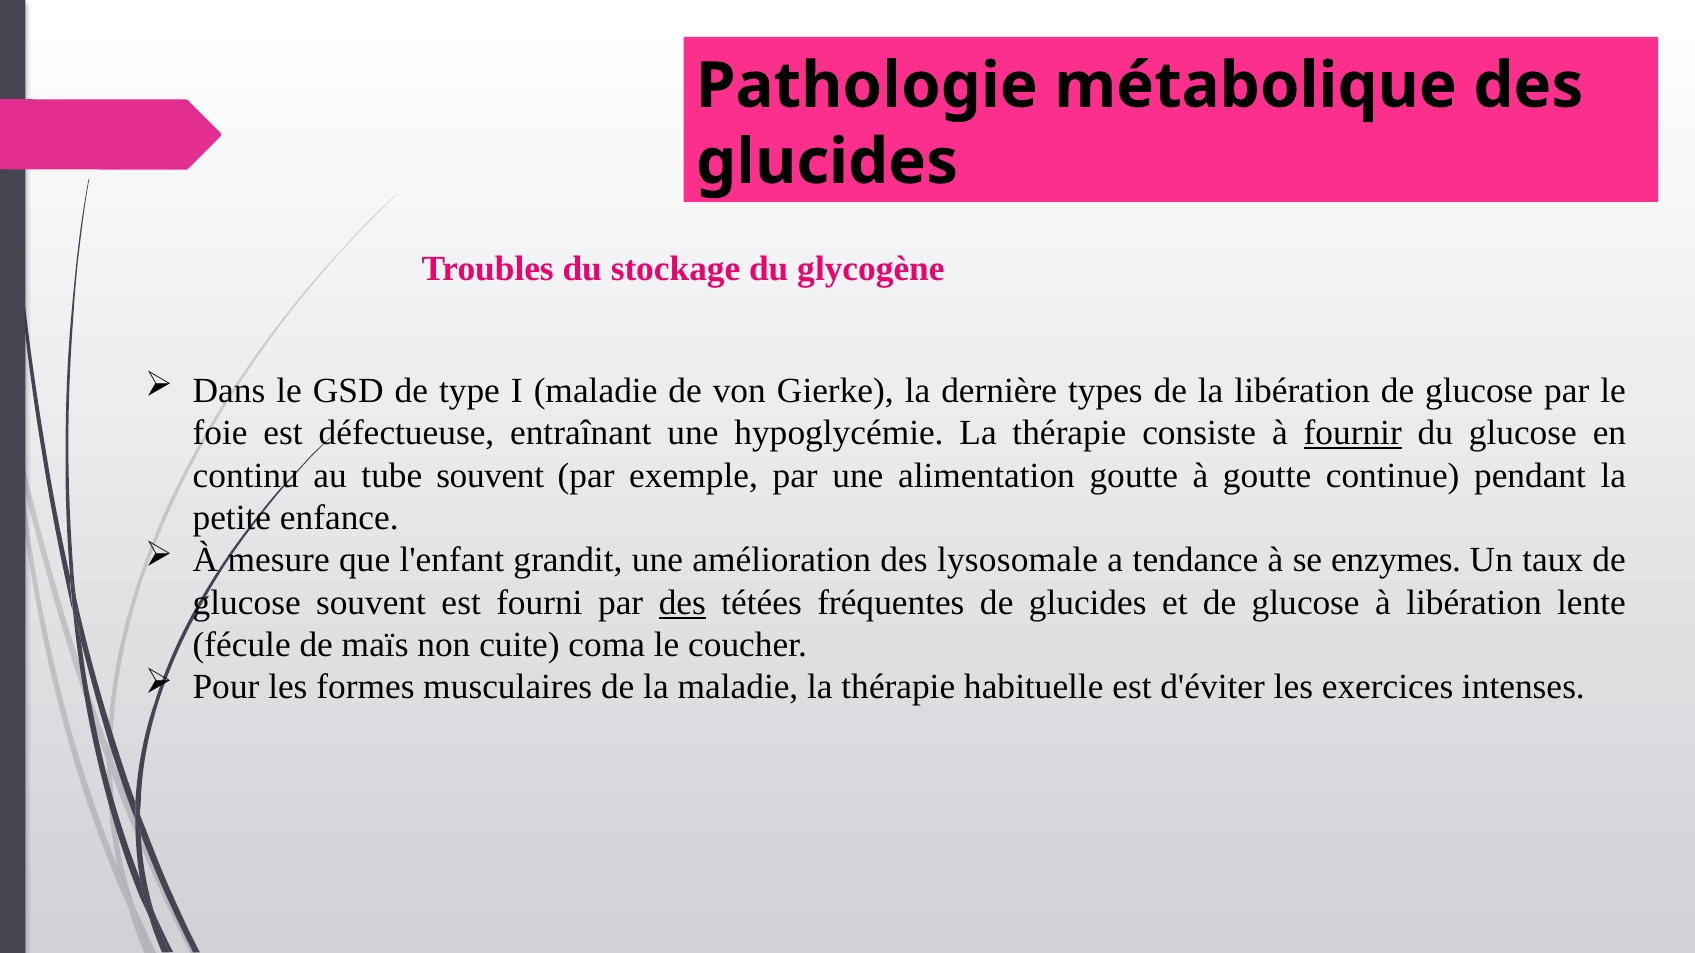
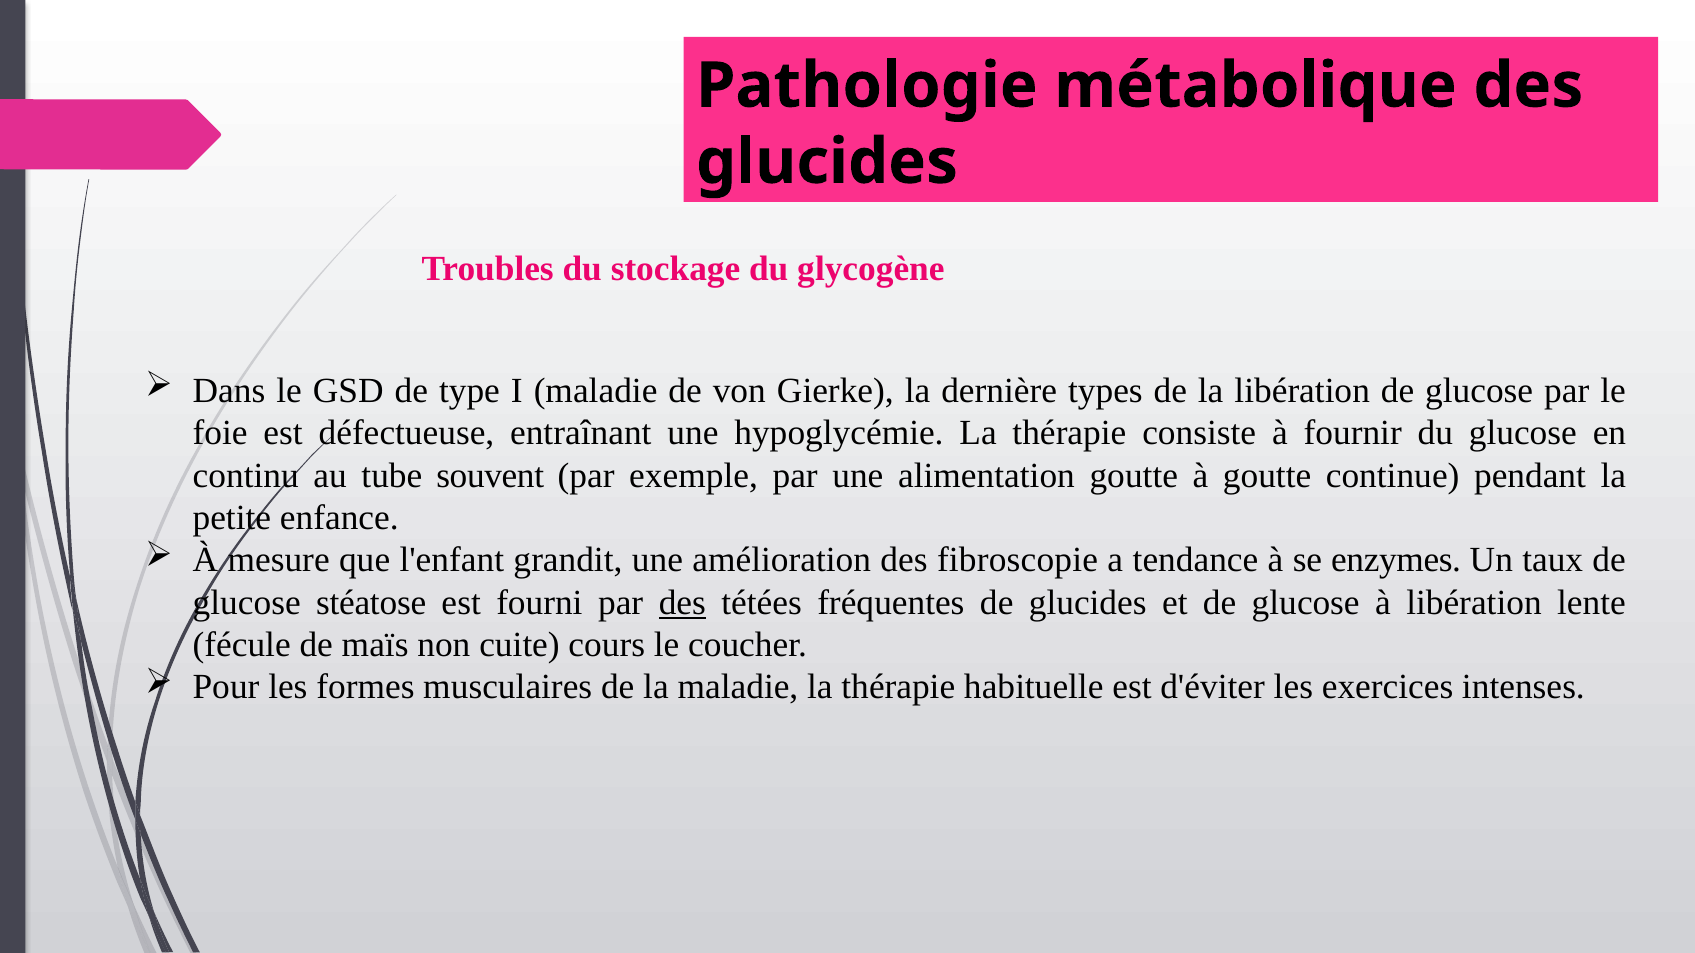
fournir underline: present -> none
lysosomale: lysosomale -> fibroscopie
glucose souvent: souvent -> stéatose
coma: coma -> cours
